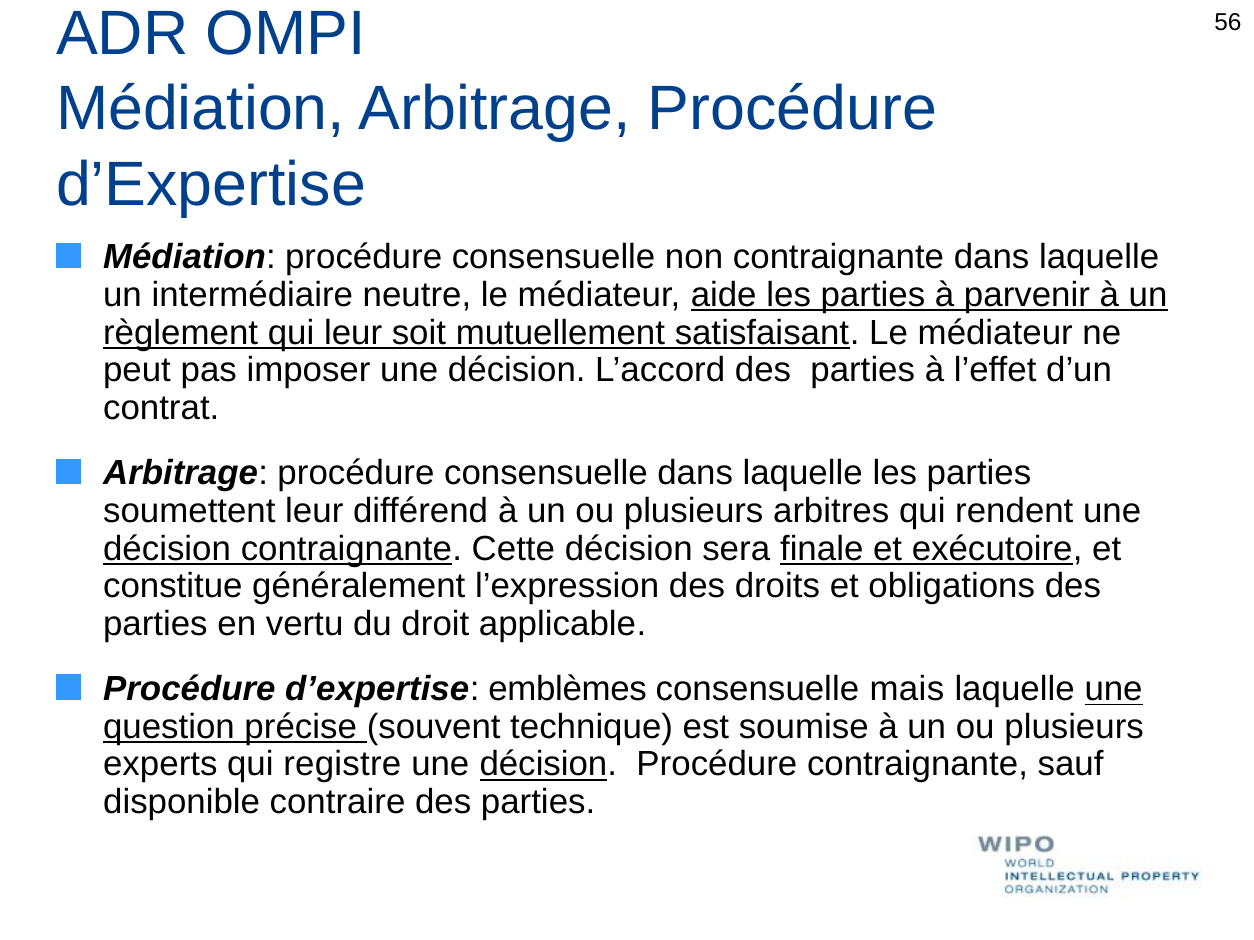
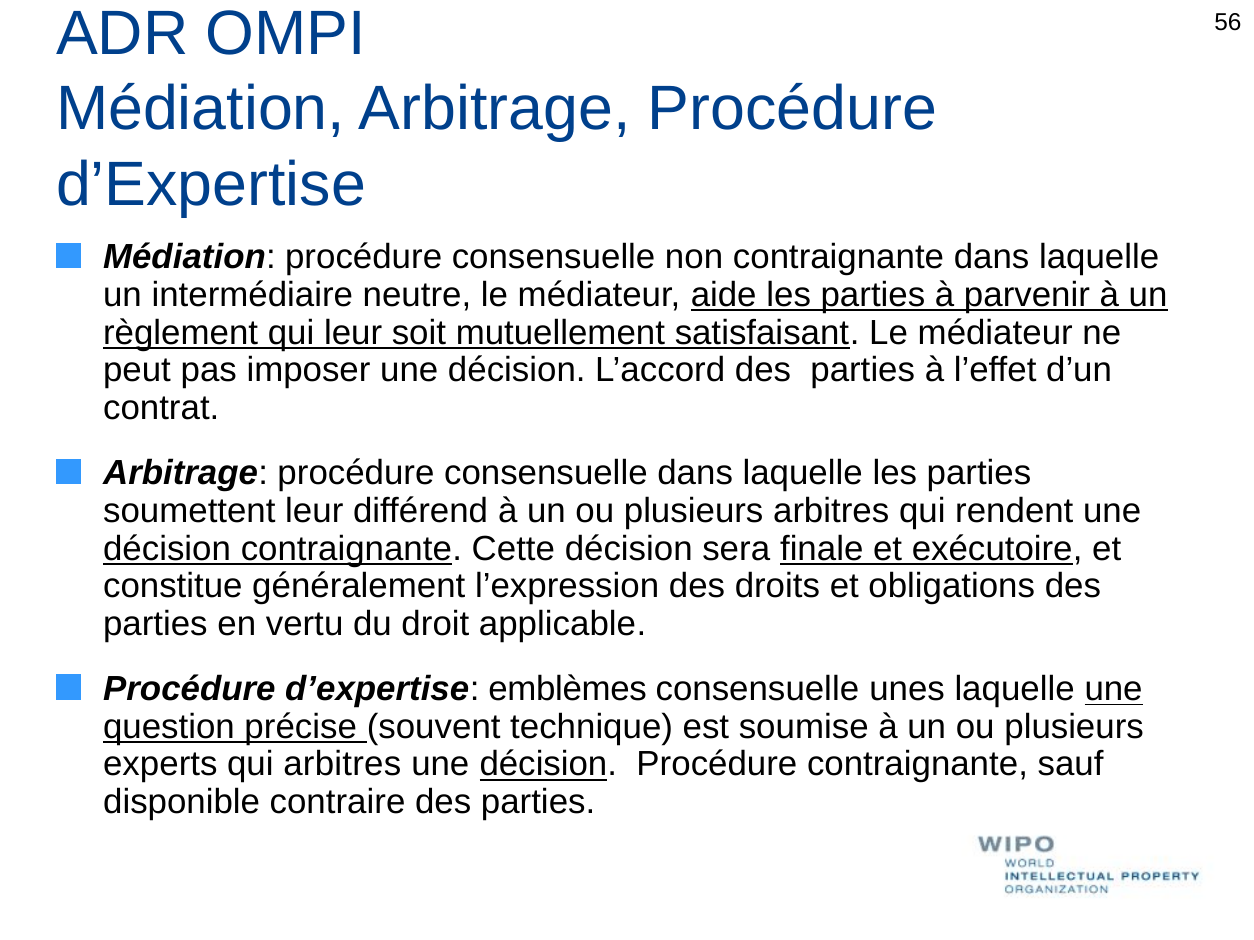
mais: mais -> unes
qui registre: registre -> arbitres
